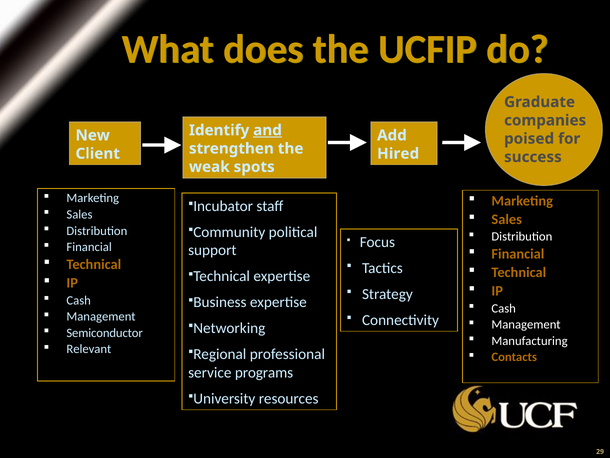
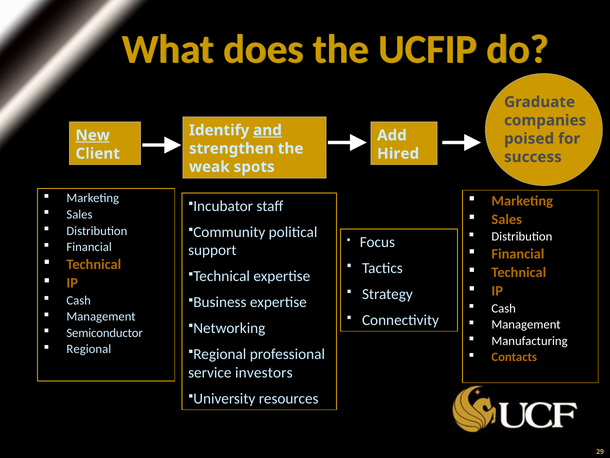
New underline: none -> present
Relevant: Relevant -> Regional
programs: programs -> investors
